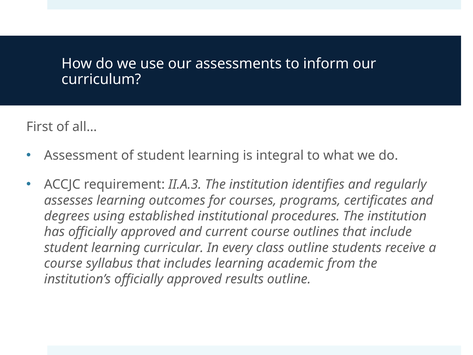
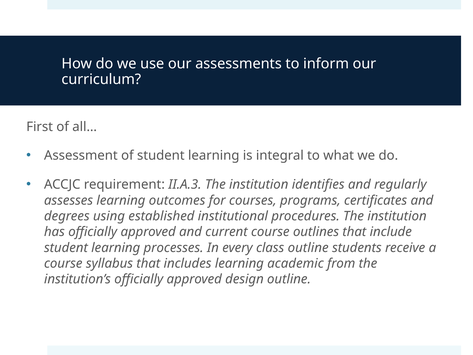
curricular: curricular -> processes
results: results -> design
